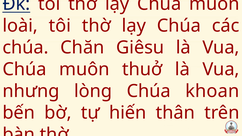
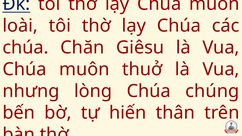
khoan: khoan -> chúng
